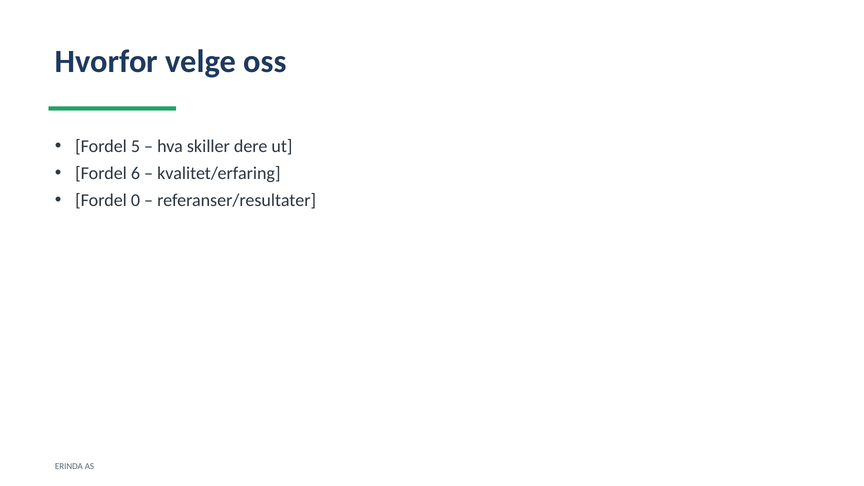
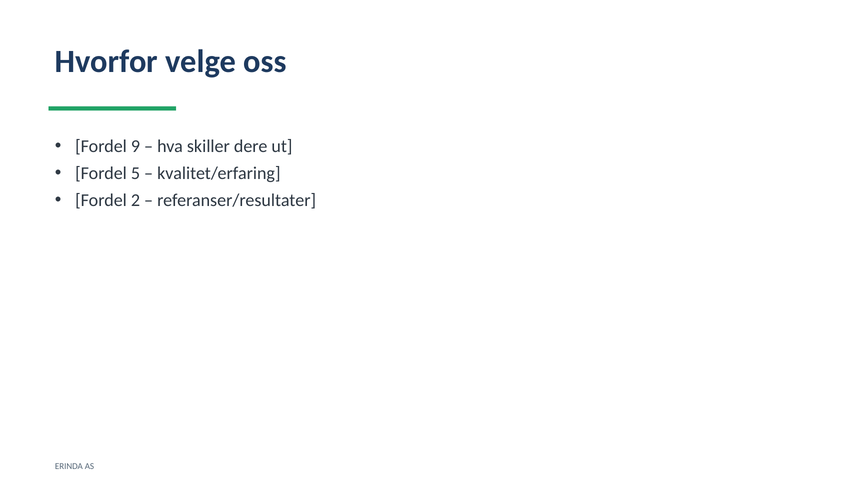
5: 5 -> 9
6: 6 -> 5
0: 0 -> 2
